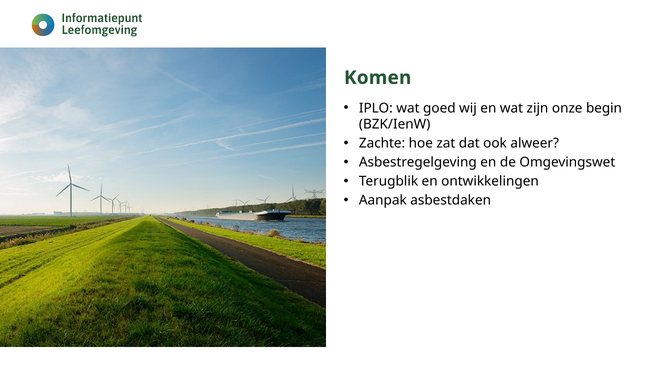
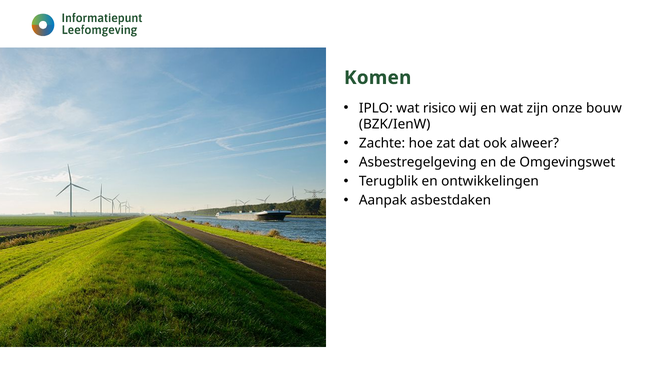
goed: goed -> risico
begin: begin -> bouw
